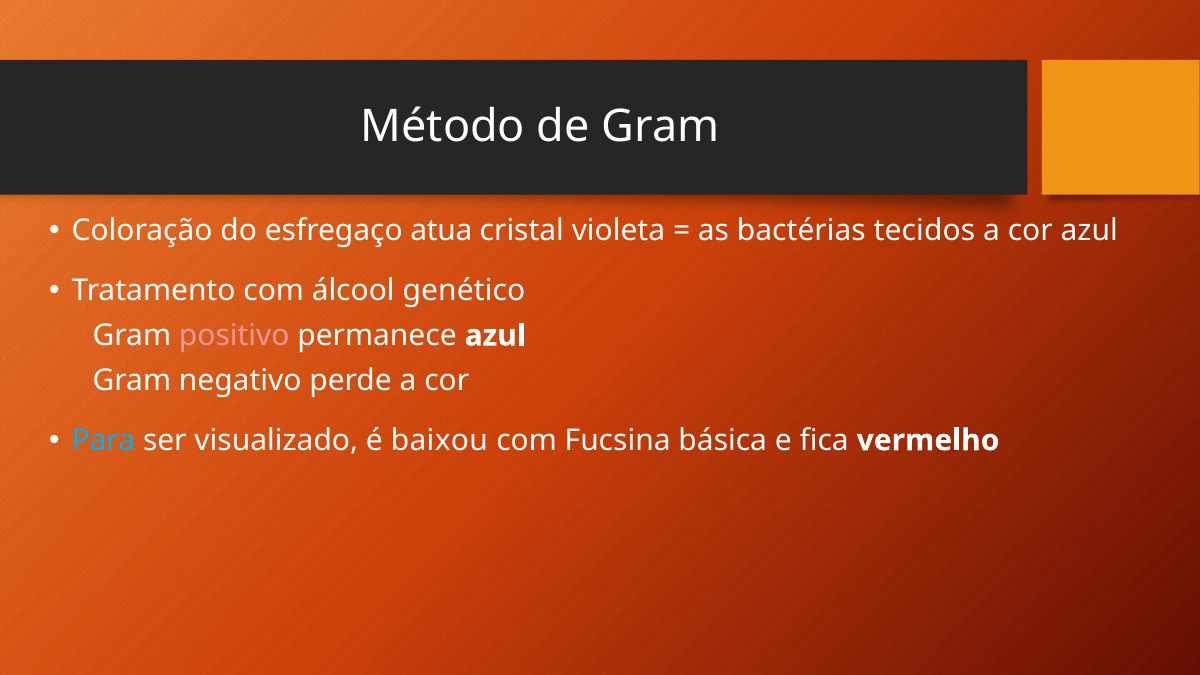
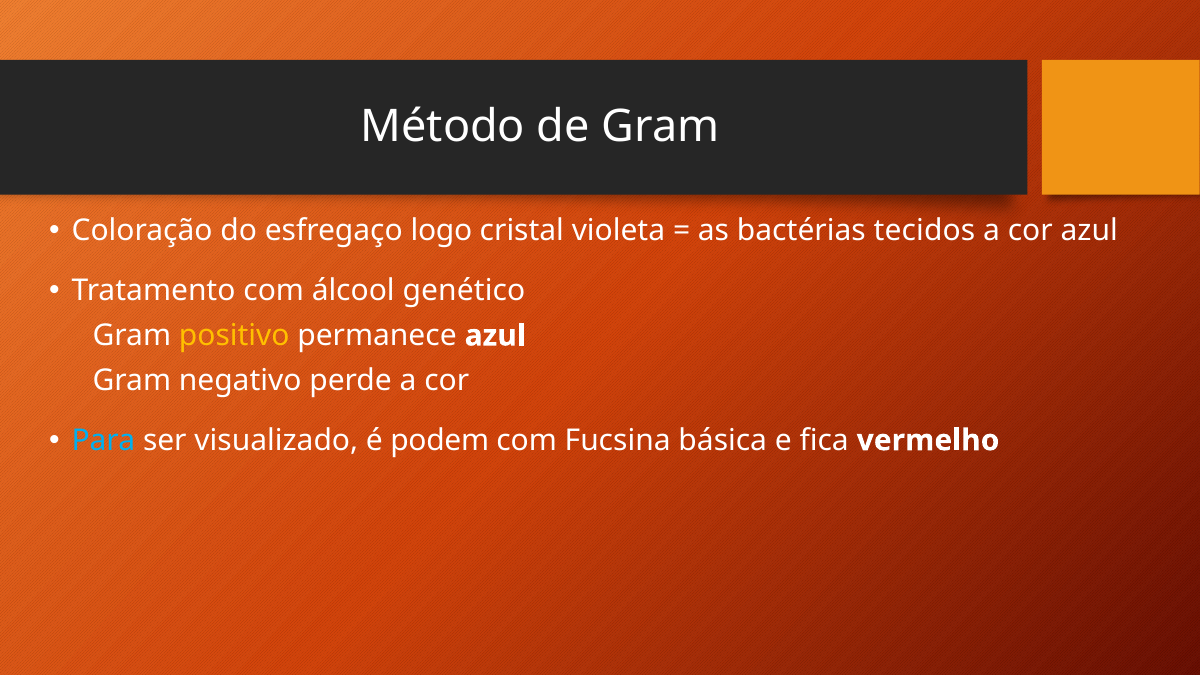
atua: atua -> logo
positivo colour: pink -> yellow
baixou: baixou -> podem
